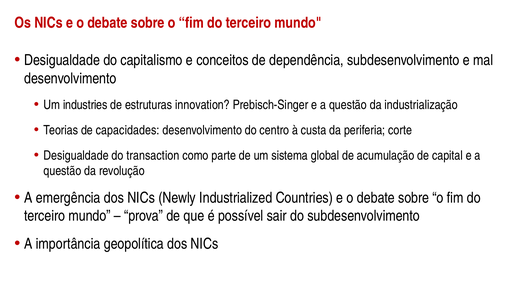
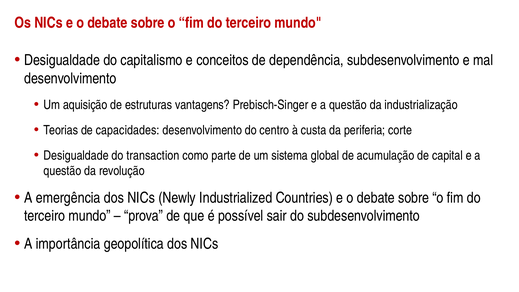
industries: industries -> aquisição
innovation: innovation -> vantagens
